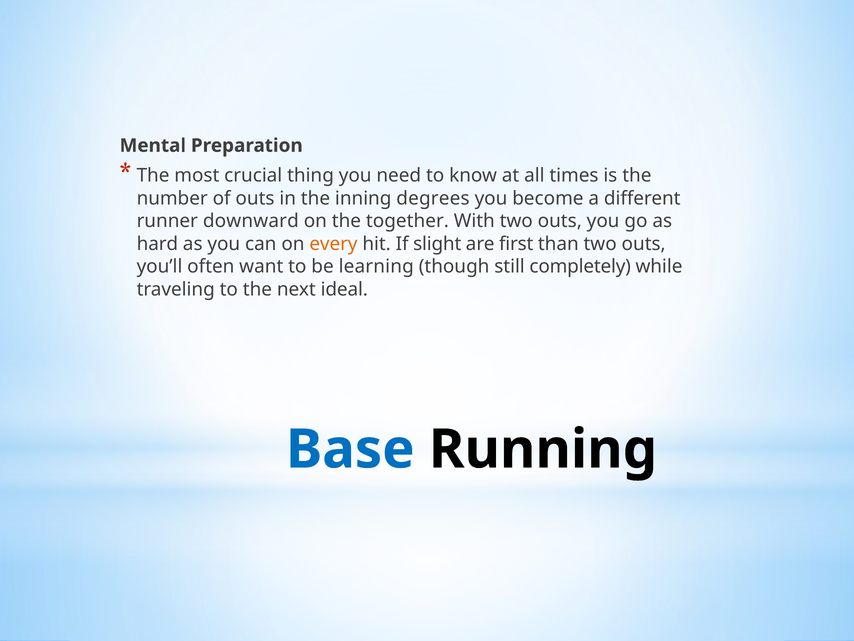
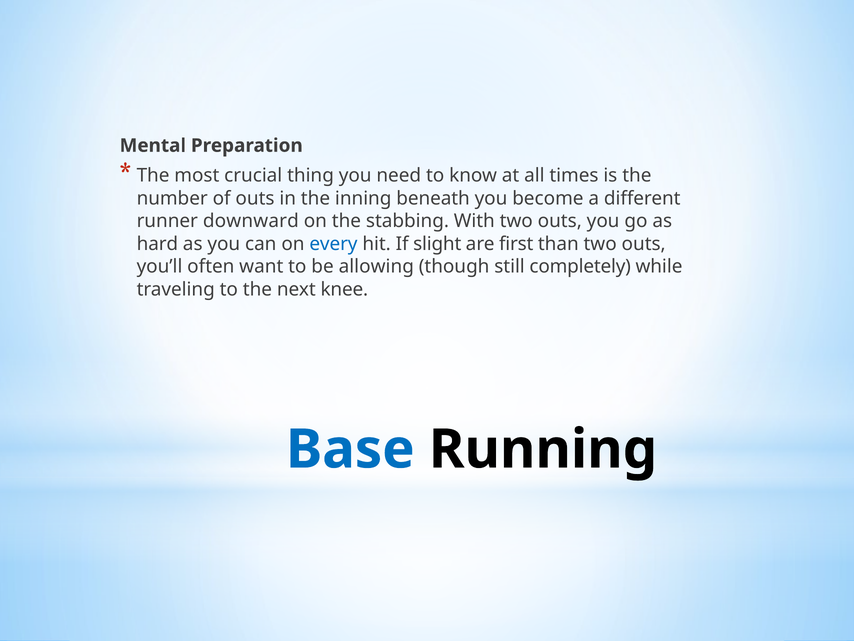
degrees: degrees -> beneath
together: together -> stabbing
every colour: orange -> blue
learning: learning -> allowing
ideal: ideal -> knee
